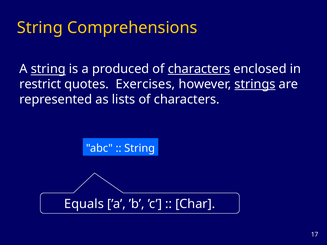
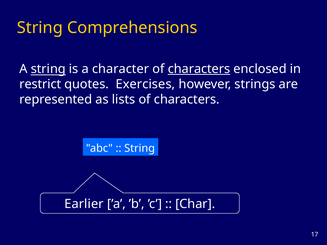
produced: produced -> character
strings underline: present -> none
Equals: Equals -> Earlier
